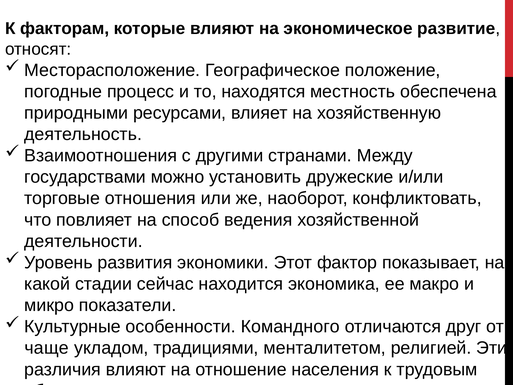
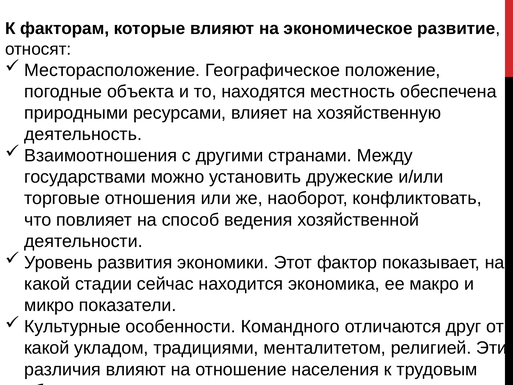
процесс: процесс -> объекта
чаще at (47, 348): чаще -> какой
